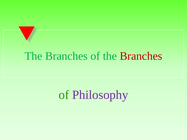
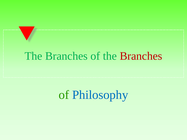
Philosophy colour: purple -> blue
